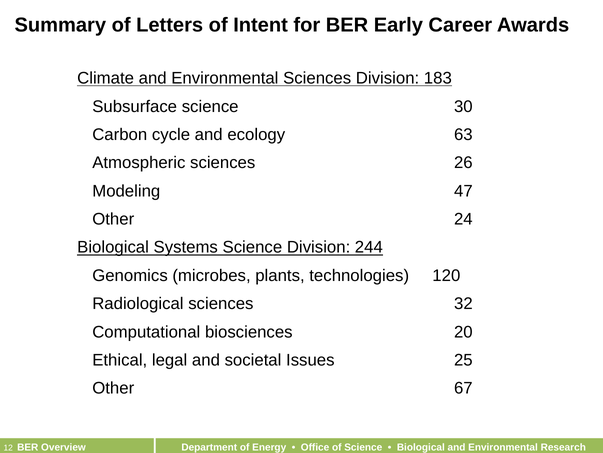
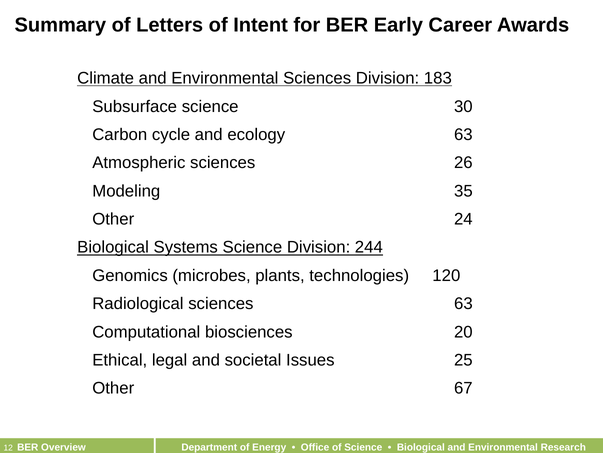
47: 47 -> 35
sciences 32: 32 -> 63
